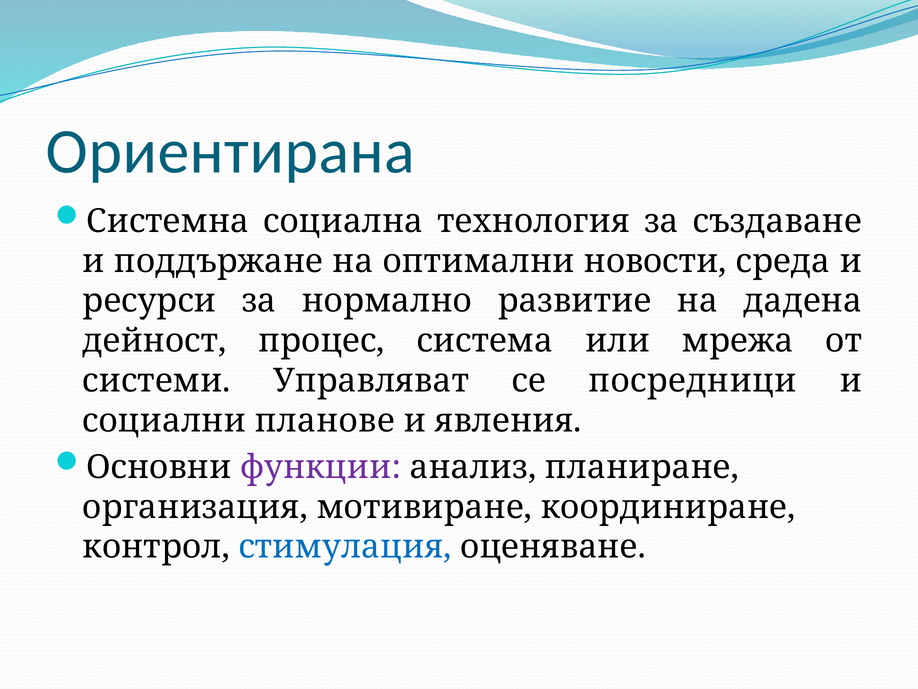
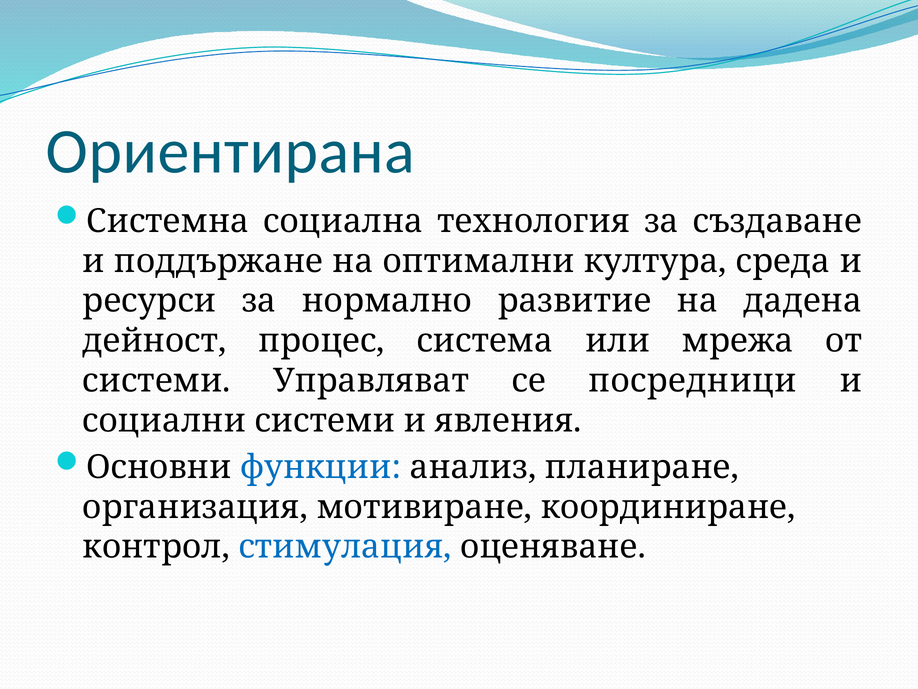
новости: новости -> култура
социални планове: планове -> системи
функции colour: purple -> blue
